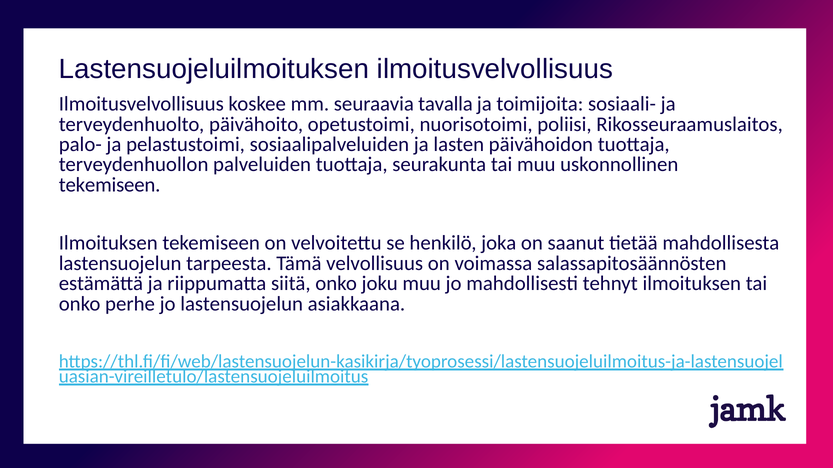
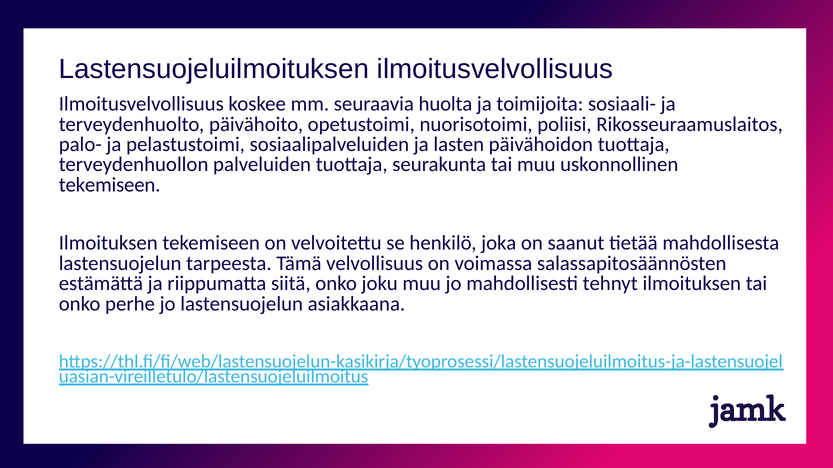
tavalla: tavalla -> huolta
